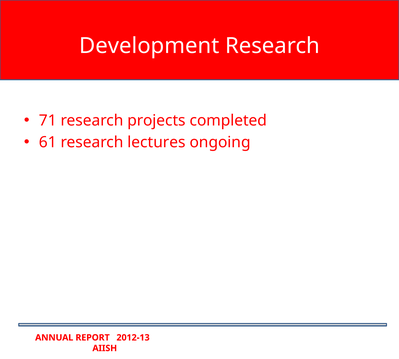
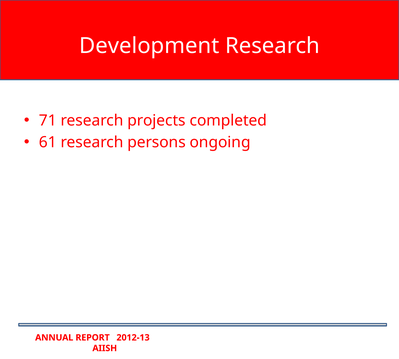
lectures: lectures -> persons
